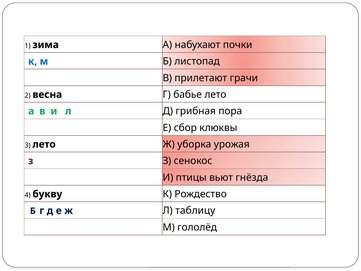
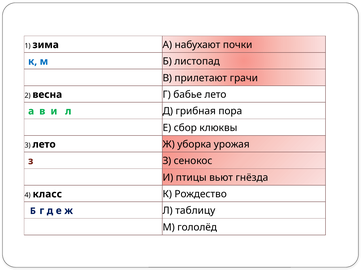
букву: букву -> класс
